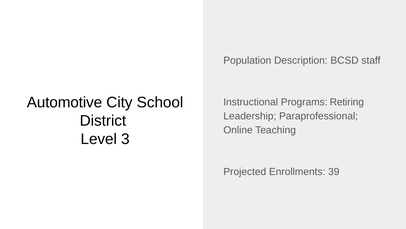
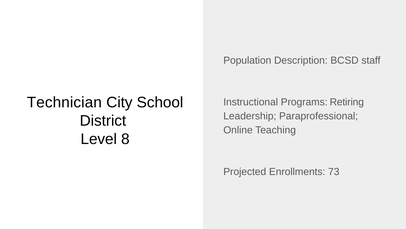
Automotive: Automotive -> Technician
3: 3 -> 8
39: 39 -> 73
